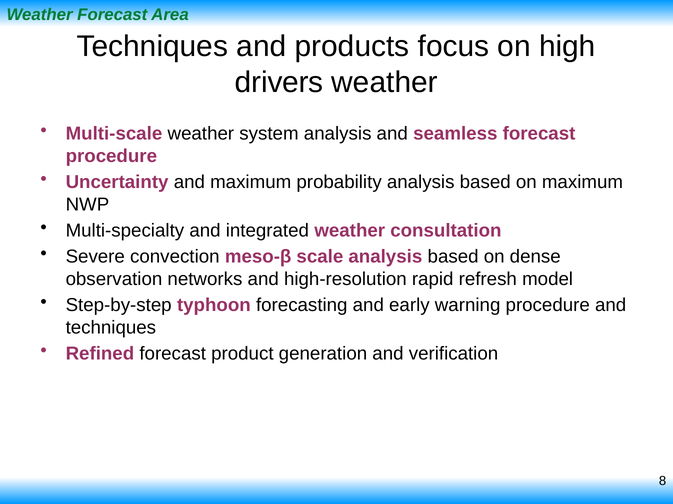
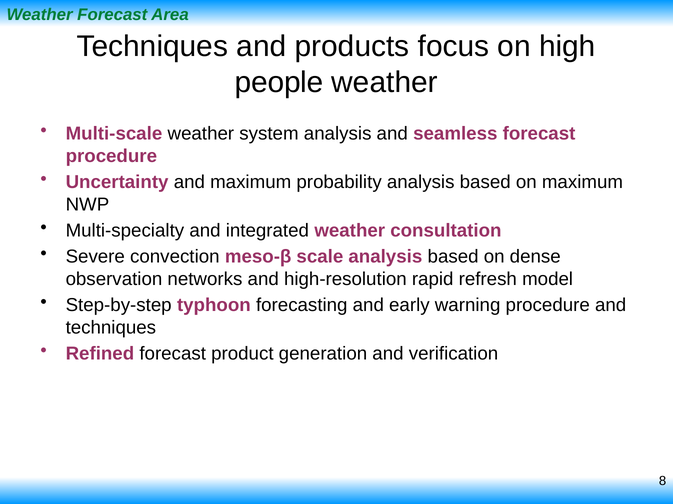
drivers: drivers -> people
